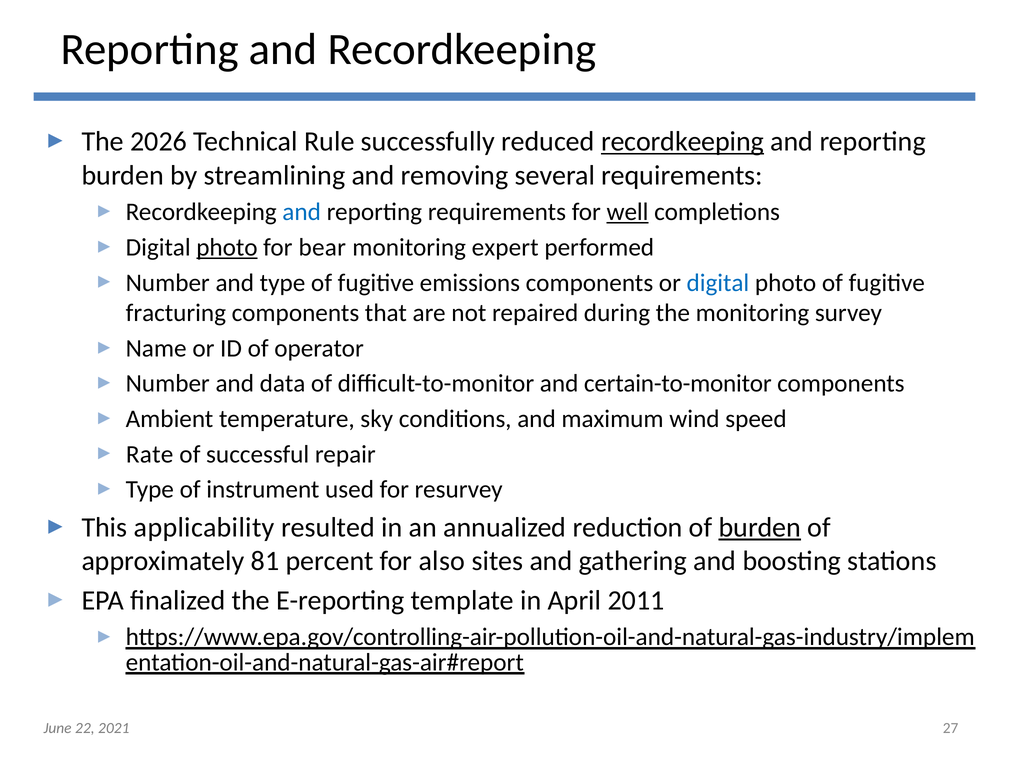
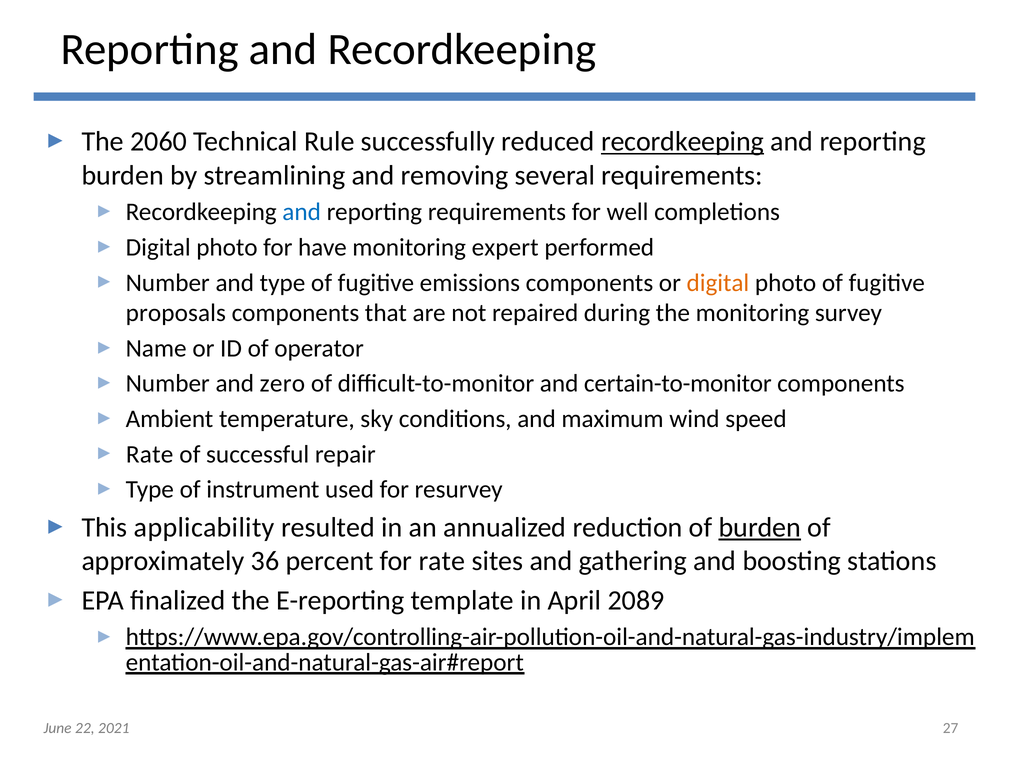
2026: 2026 -> 2060
well underline: present -> none
photo at (227, 247) underline: present -> none
bear: bear -> have
digital at (718, 283) colour: blue -> orange
fracturing: fracturing -> proposals
data: data -> zero
81: 81 -> 36
for also: also -> rate
2011: 2011 -> 2089
